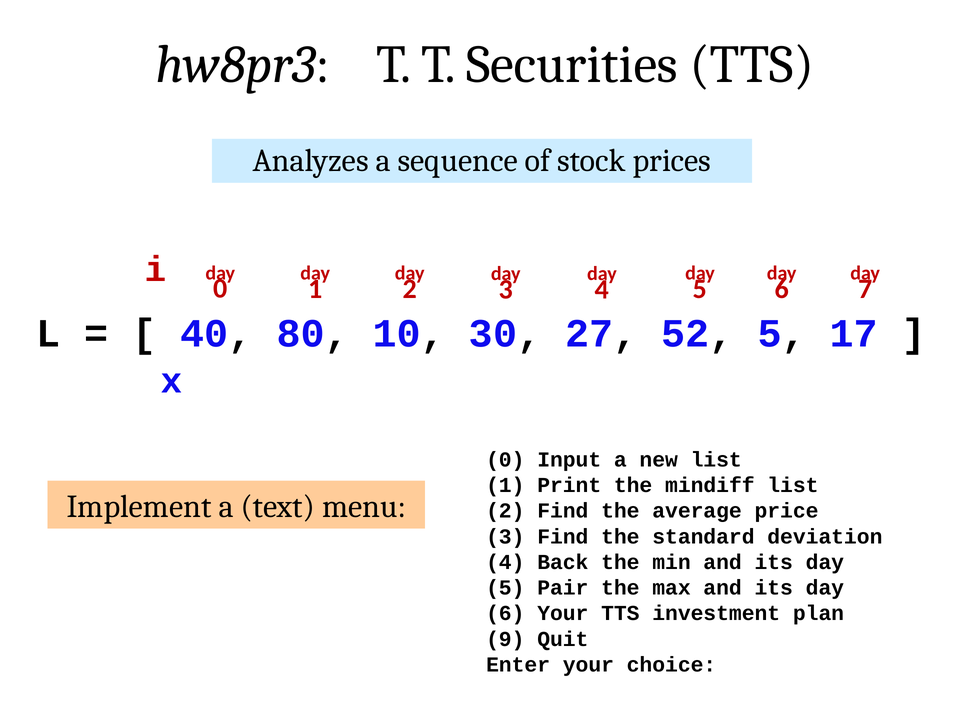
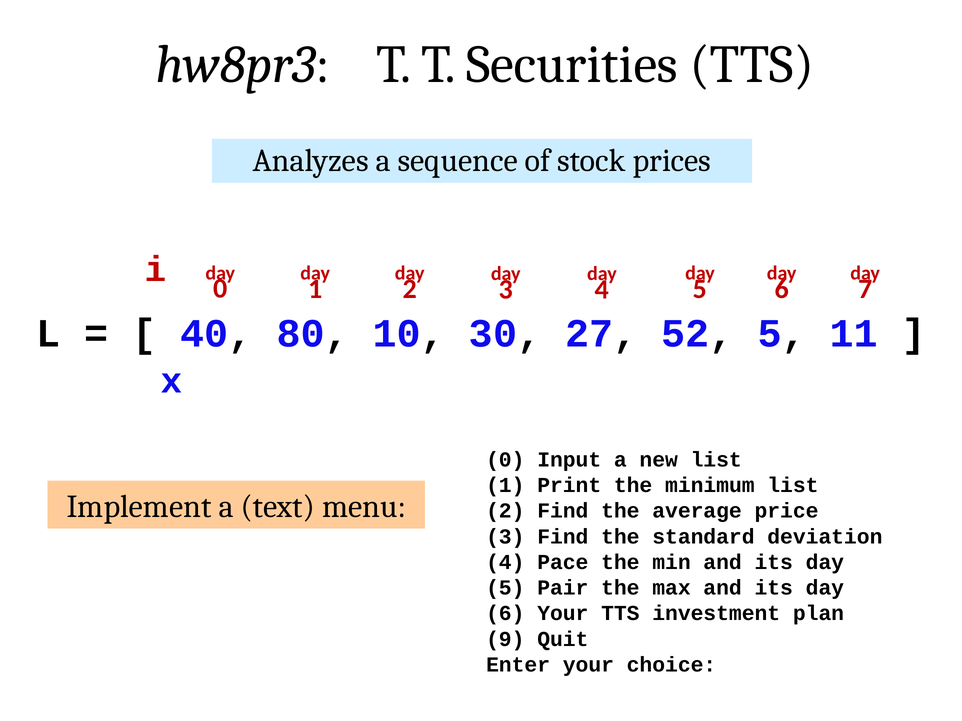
17: 17 -> 11
mindiff: mindiff -> minimum
Back: Back -> Pace
